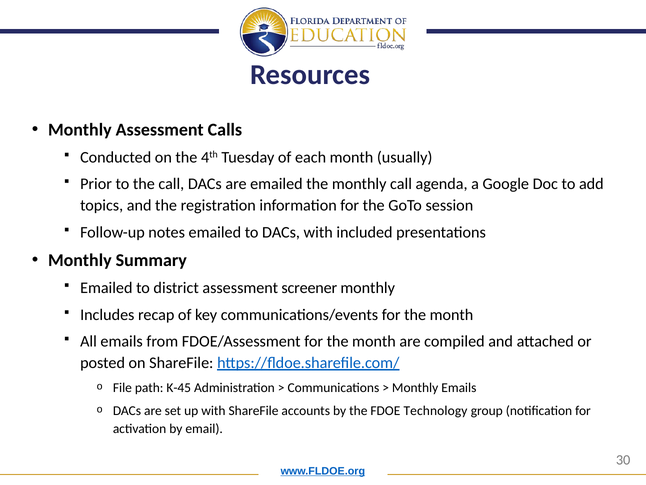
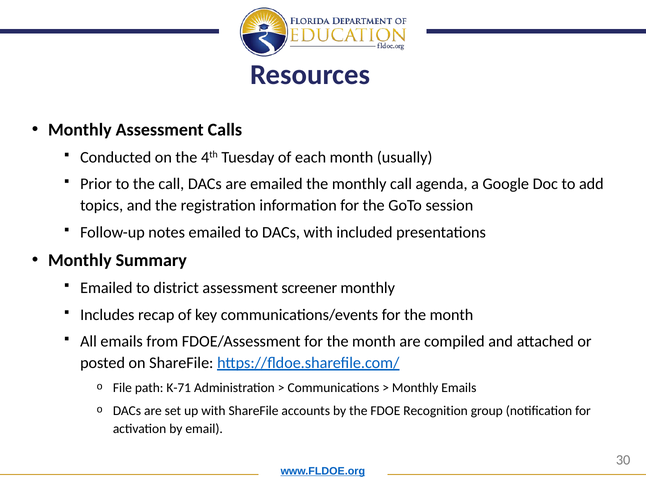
K-45: K-45 -> K-71
Technology: Technology -> Recognition
